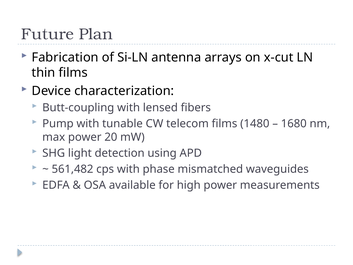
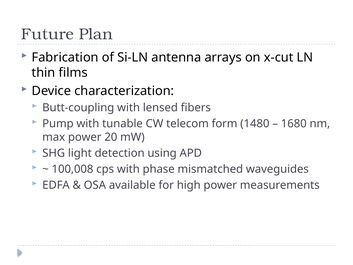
telecom films: films -> form
561,482: 561,482 -> 100,008
